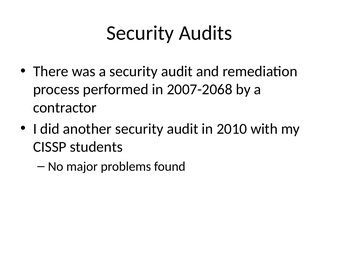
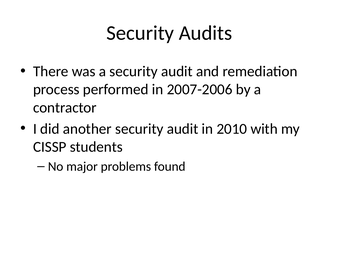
2007-2068: 2007-2068 -> 2007-2006
